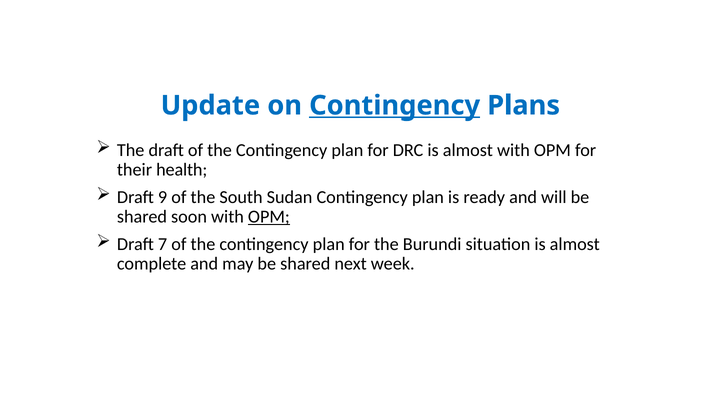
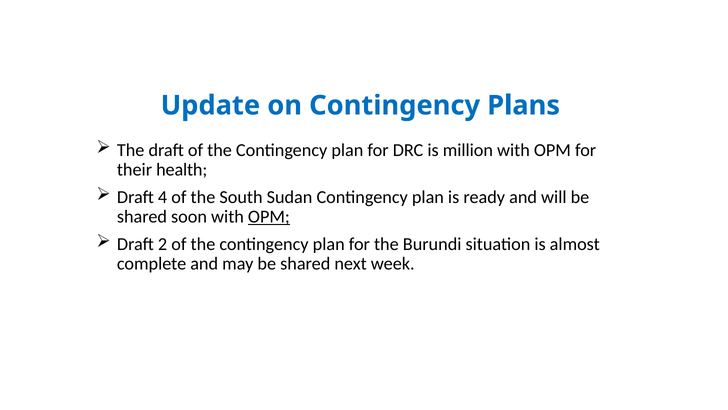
Contingency at (395, 105) underline: present -> none
DRC is almost: almost -> million
9: 9 -> 4
7: 7 -> 2
